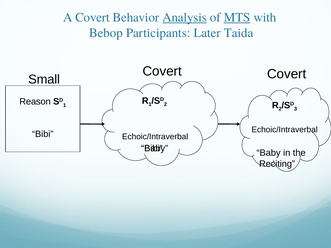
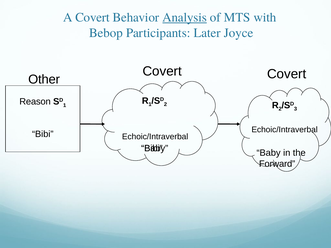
MTS underline: present -> none
Taida: Taida -> Joyce
Small: Small -> Other
Reciting: Reciting -> Forward
